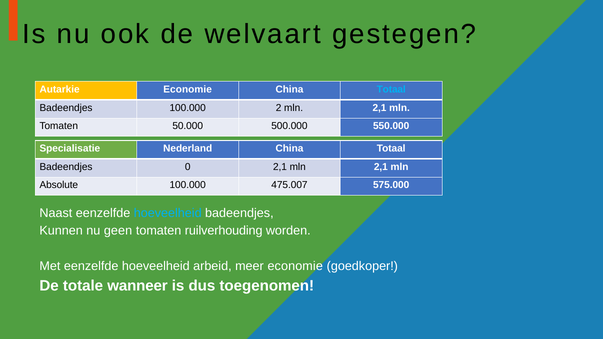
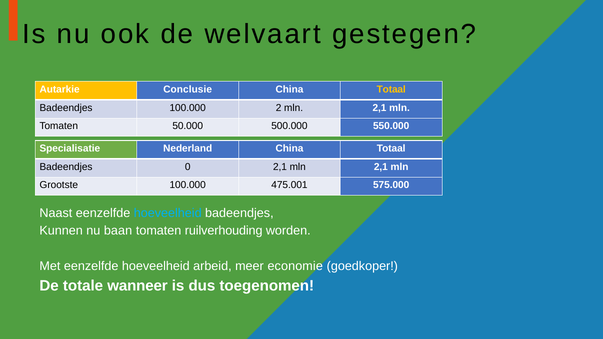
Autarkie Economie: Economie -> Conclusie
Totaal at (391, 89) colour: light blue -> yellow
Absolute: Absolute -> Grootste
475.007: 475.007 -> 475.001
geen: geen -> baan
